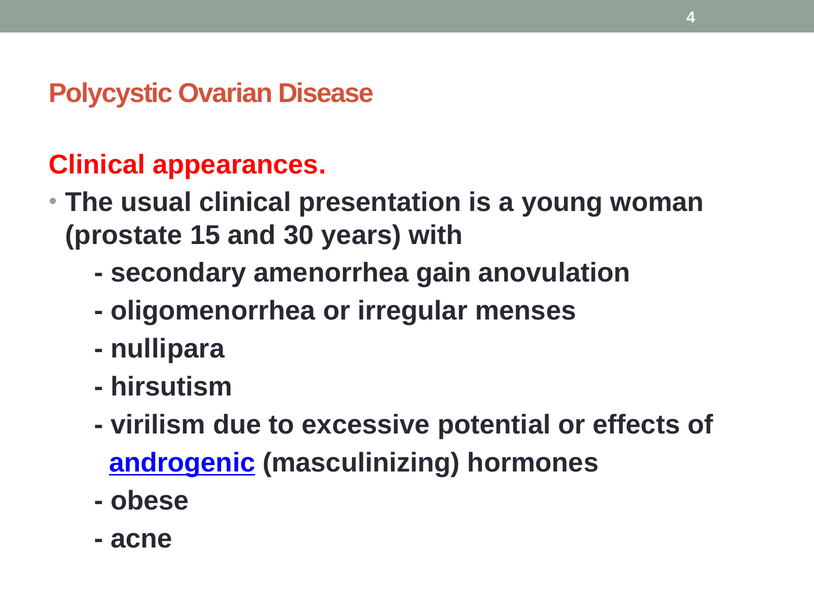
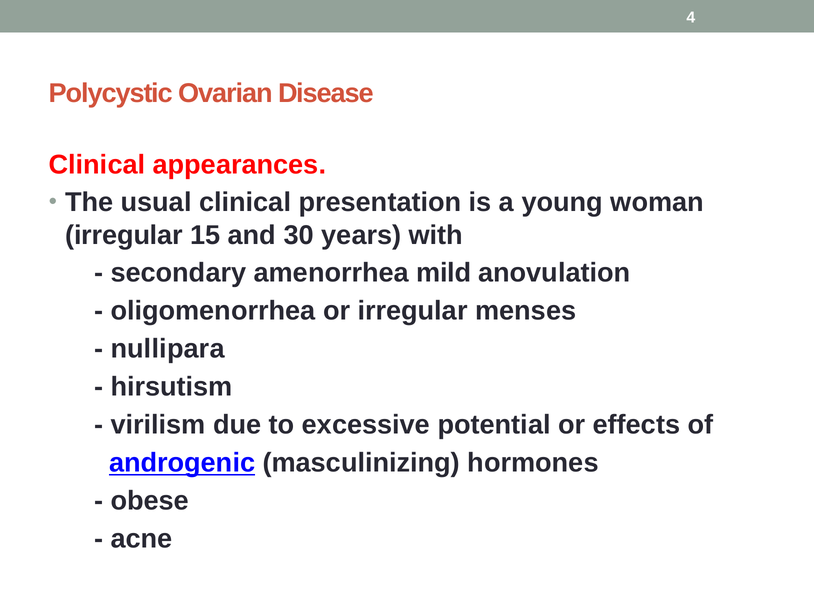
prostate at (124, 235): prostate -> irregular
gain: gain -> mild
